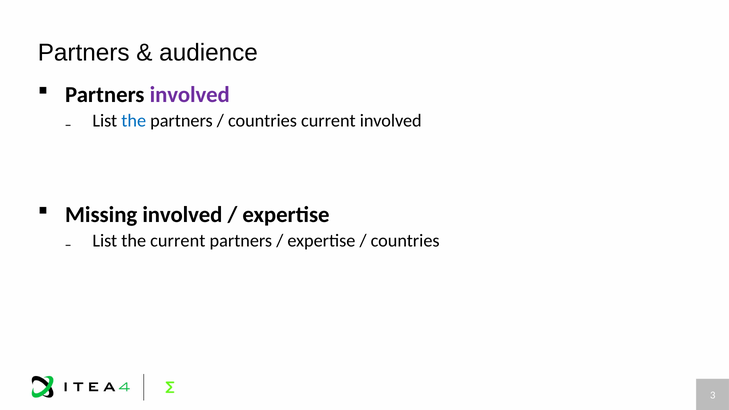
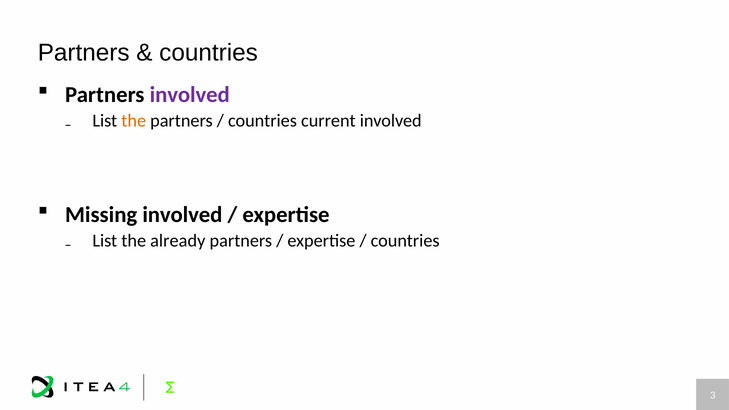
audience at (209, 53): audience -> countries
the at (134, 121) colour: blue -> orange
the current: current -> already
